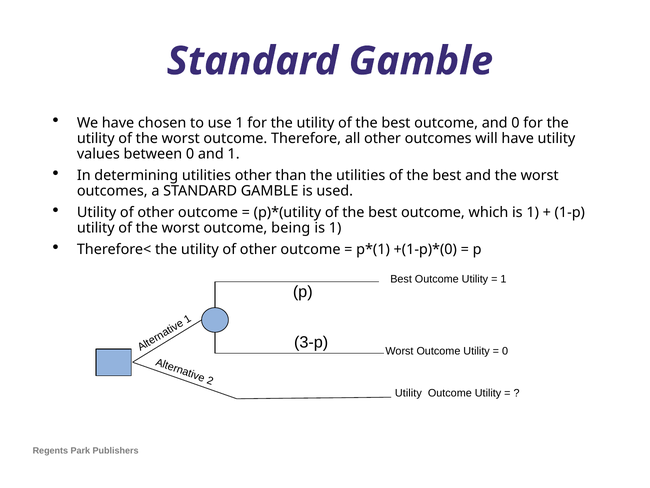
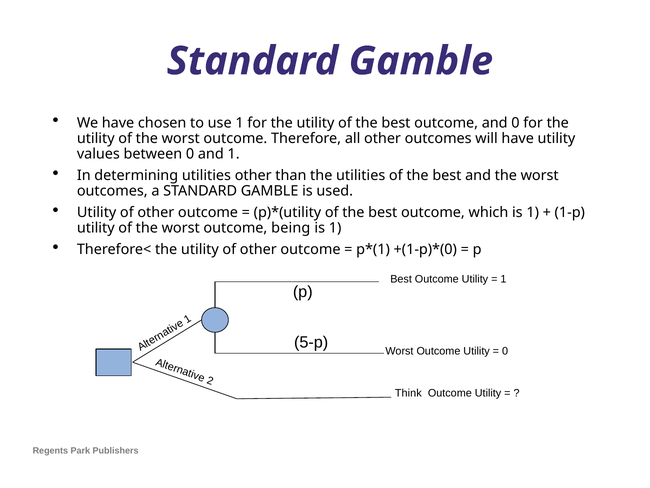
3-p: 3-p -> 5-p
Utility at (408, 393): Utility -> Think
